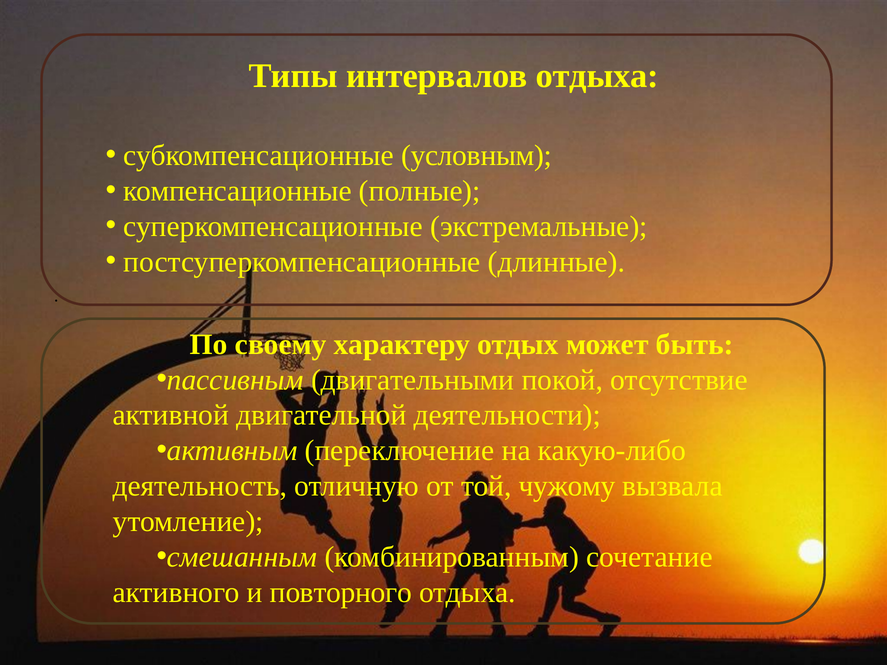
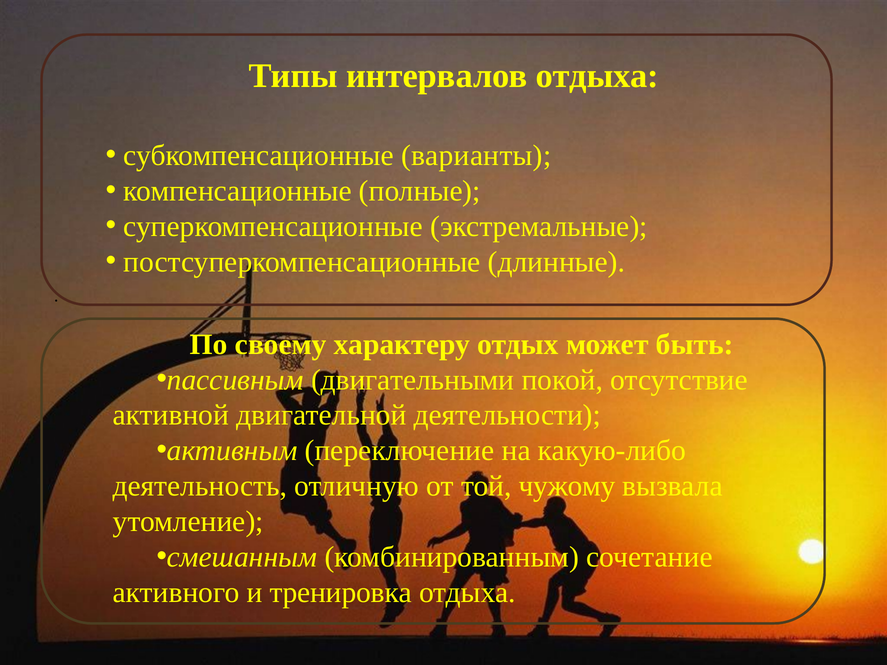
условным: условным -> варианты
повторного: повторного -> тренировка
